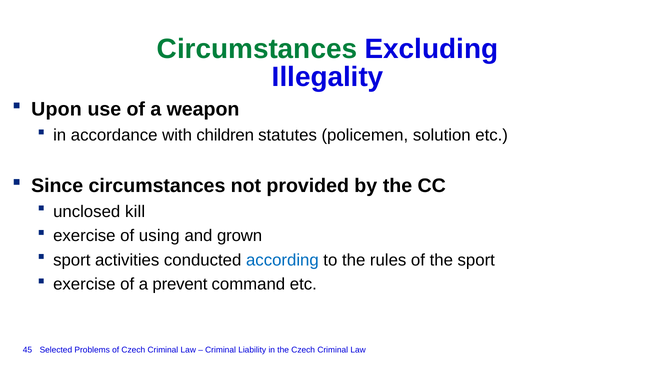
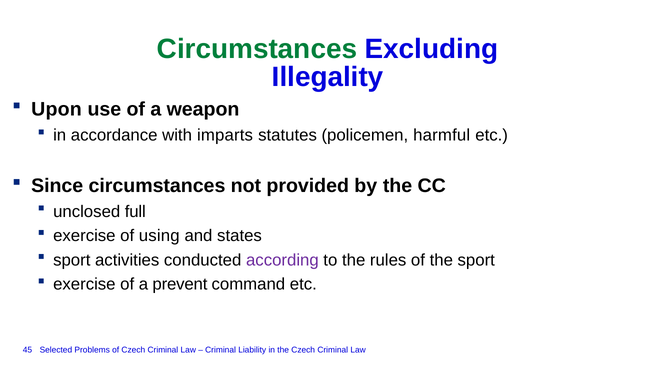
children: children -> imparts
solution: solution -> harmful
kill: kill -> full
grown: grown -> states
according colour: blue -> purple
